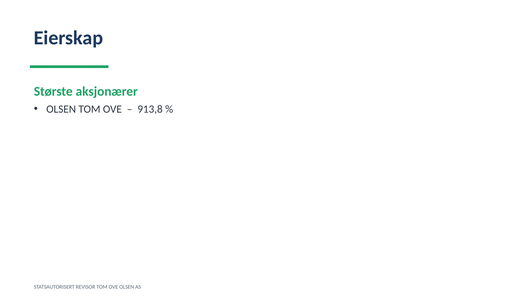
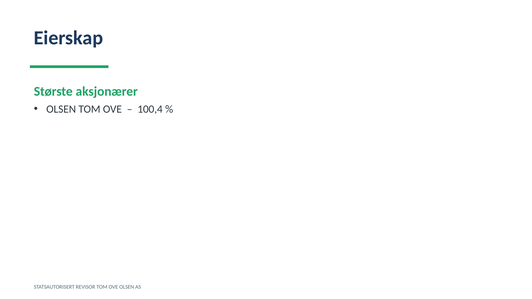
913,8: 913,8 -> 100,4
